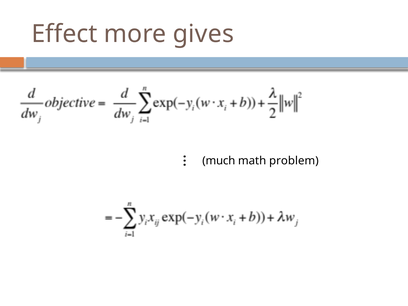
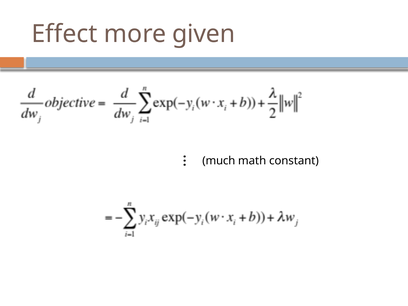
gives: gives -> given
problem: problem -> constant
